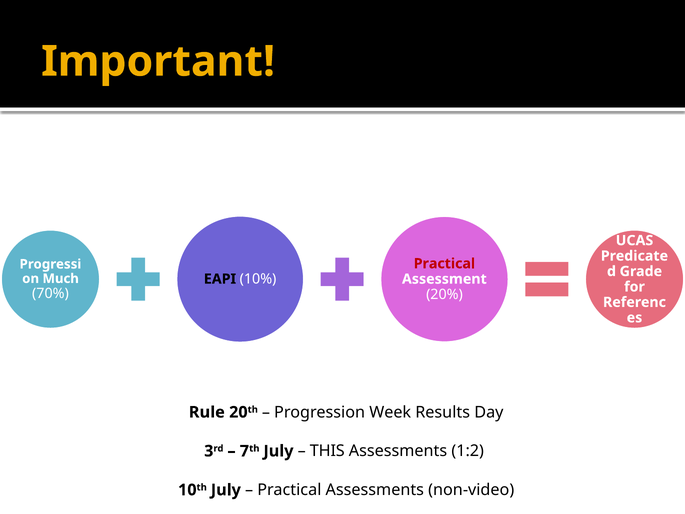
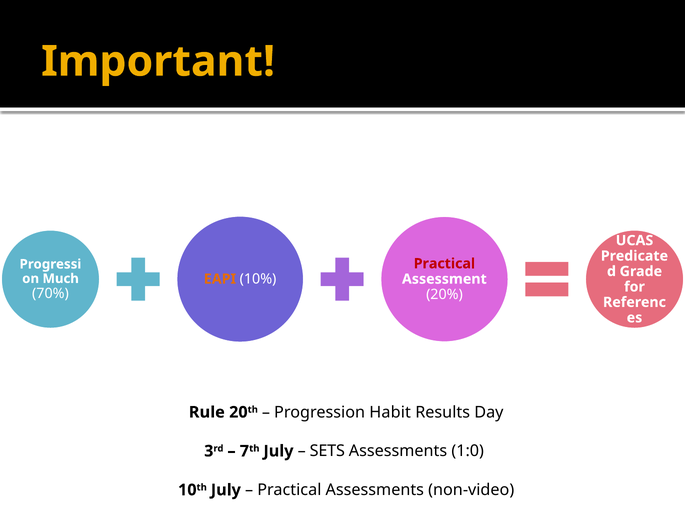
EAPI colour: black -> orange
Week: Week -> Habit
THIS: THIS -> SETS
1:2: 1:2 -> 1:0
